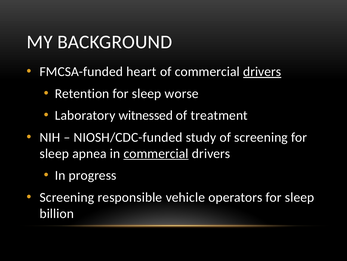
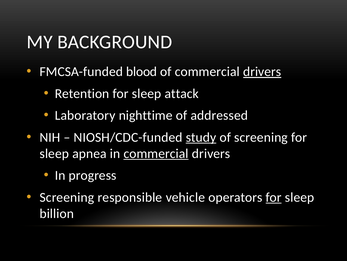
heart: heart -> blood
worse: worse -> attack
witnessed: witnessed -> nighttime
treatment: treatment -> addressed
study underline: none -> present
for at (274, 197) underline: none -> present
